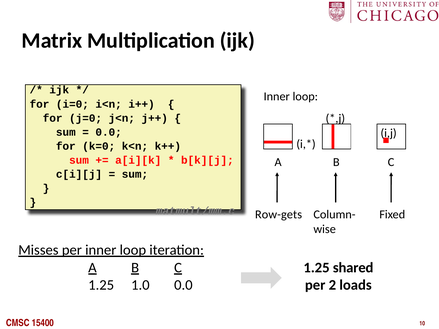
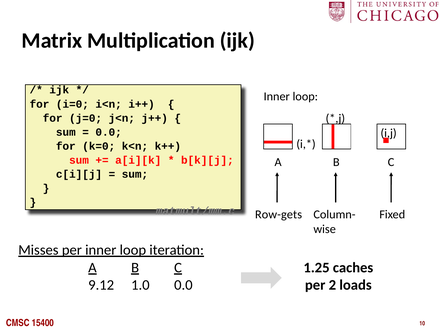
shared: shared -> caches
1.25 at (101, 285): 1.25 -> 9.12
